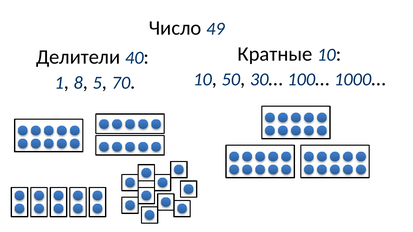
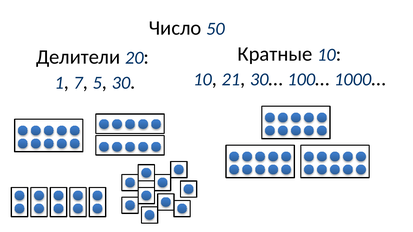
49: 49 -> 50
40: 40 -> 20
50: 50 -> 21
8: 8 -> 7
70 at (121, 83): 70 -> 30
